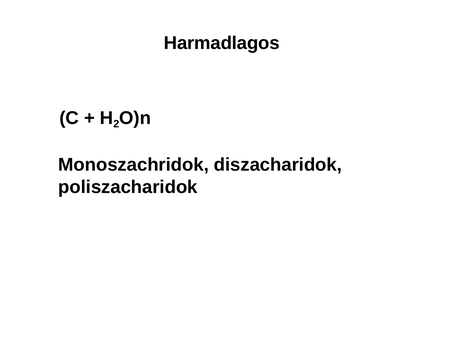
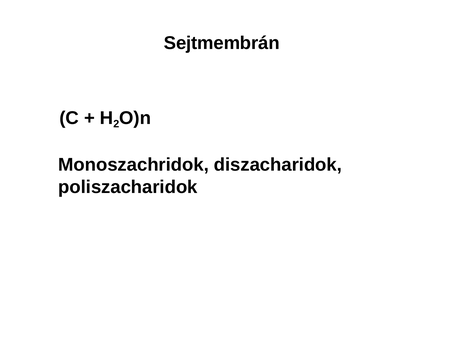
Harmadlagos: Harmadlagos -> Sejtmembrán
